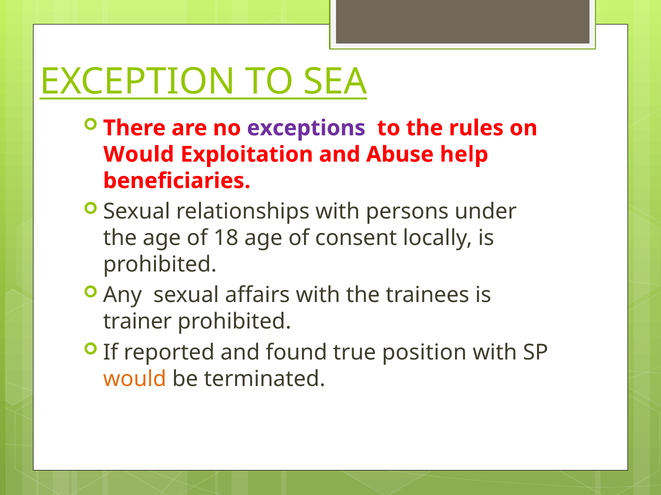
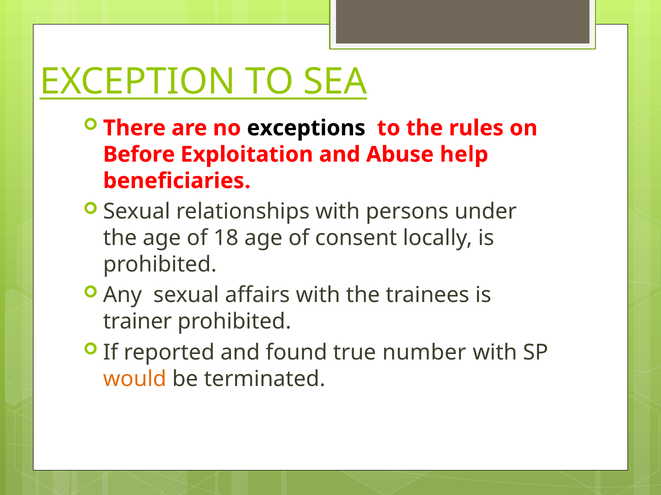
exceptions colour: purple -> black
Would at (139, 155): Would -> Before
position: position -> number
